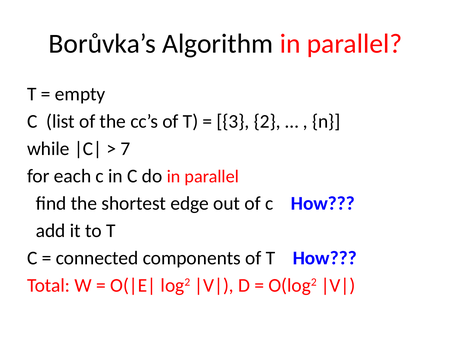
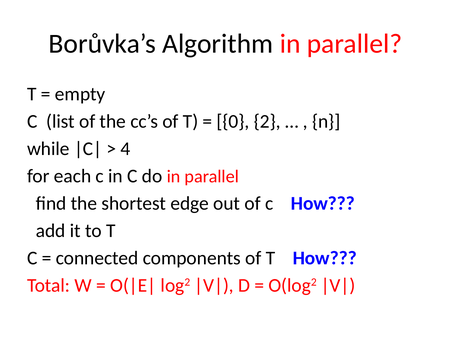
3: 3 -> 0
7: 7 -> 4
